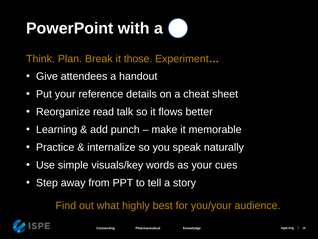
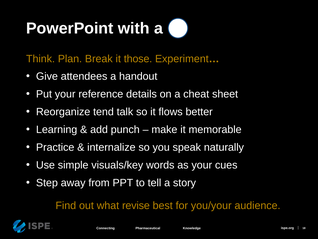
read: read -> tend
highly: highly -> revise
